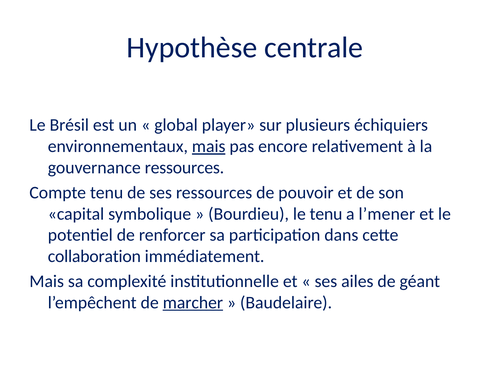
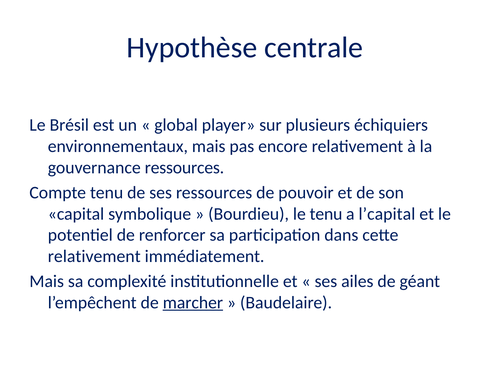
mais at (209, 146) underline: present -> none
l’mener: l’mener -> l’capital
collaboration at (94, 256): collaboration -> relativement
